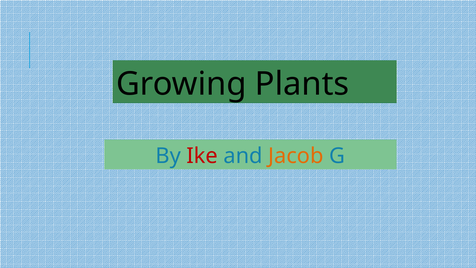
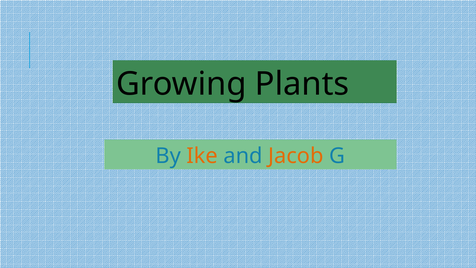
Ike colour: red -> orange
